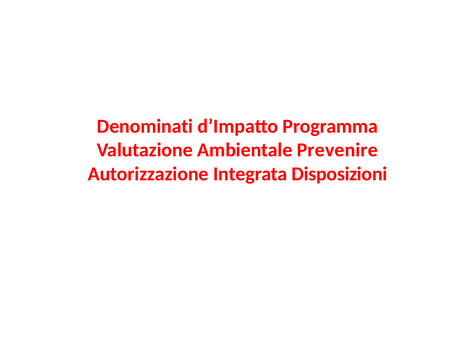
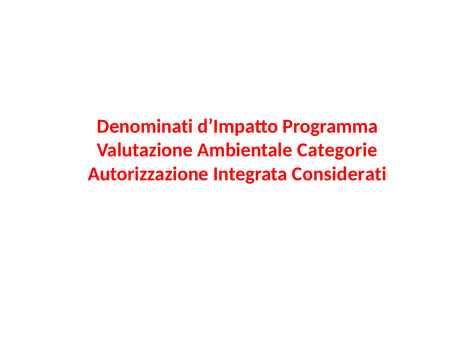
Prevenire: Prevenire -> Categorie
Disposizioni: Disposizioni -> Considerati
